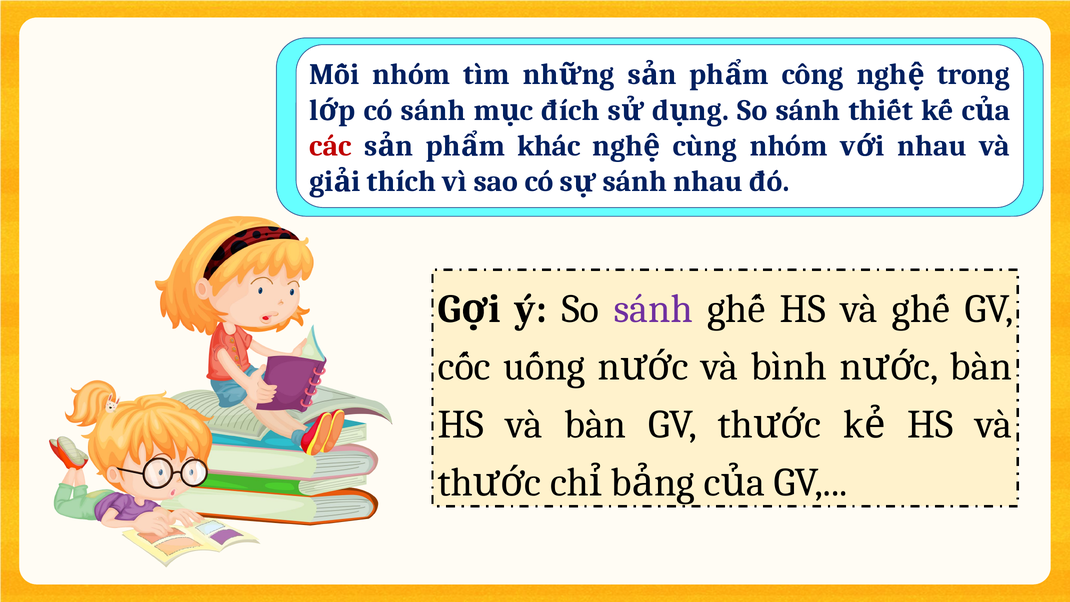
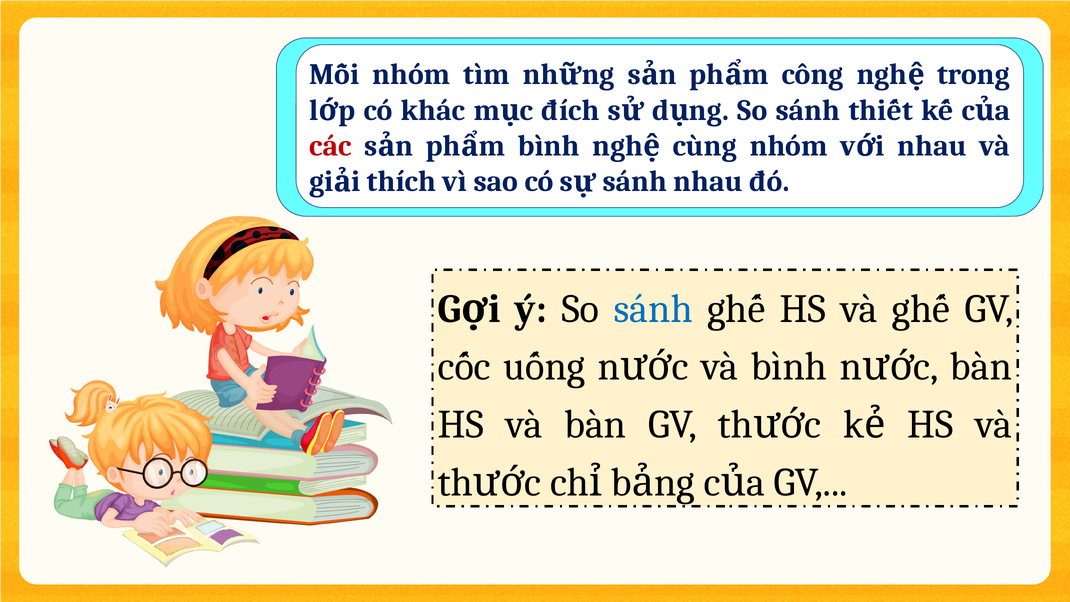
có sánh: sánh -> khác
khác at (549, 146): khác -> bình
sánh at (653, 309) colour: purple -> blue
